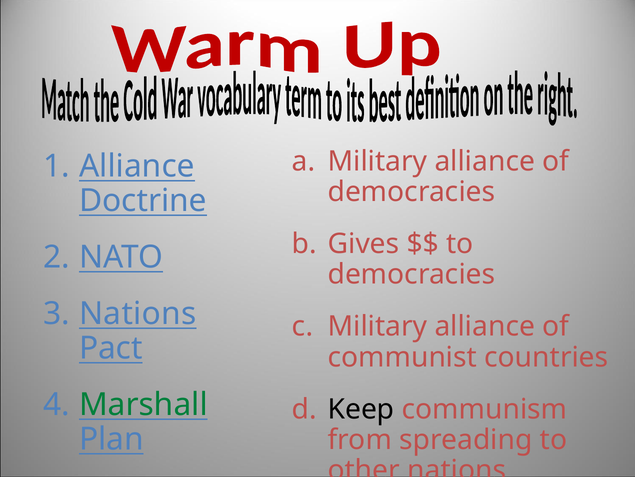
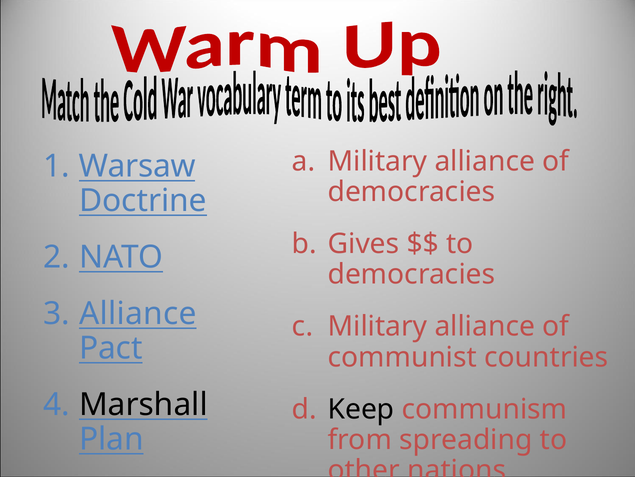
Alliance at (137, 166): Alliance -> Warsaw
Nations at (138, 313): Nations -> Alliance
Marshall colour: green -> black
